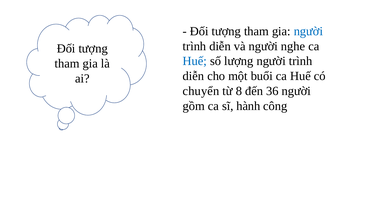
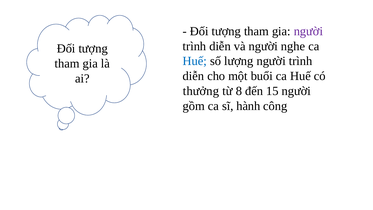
người at (308, 31) colour: blue -> purple
chuyển: chuyển -> thưởng
36: 36 -> 15
